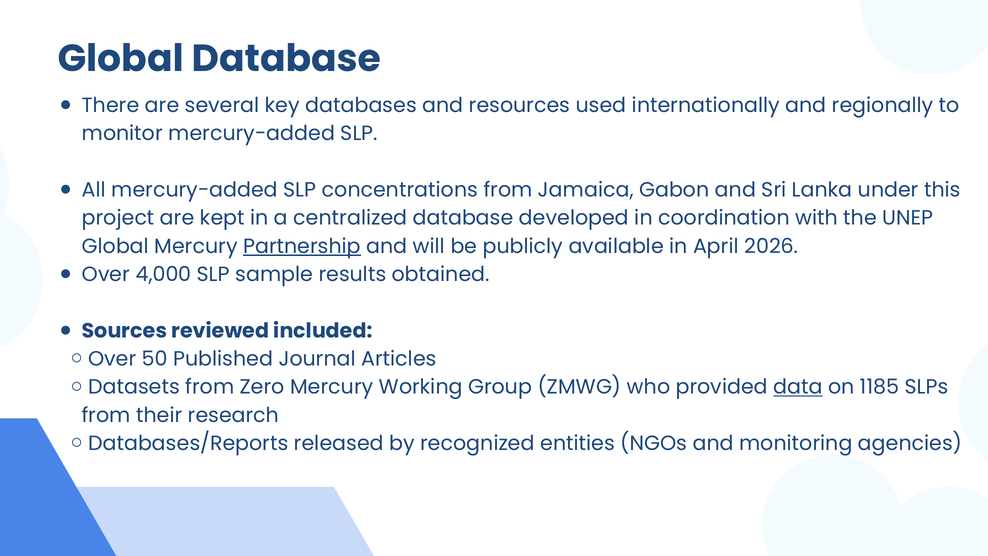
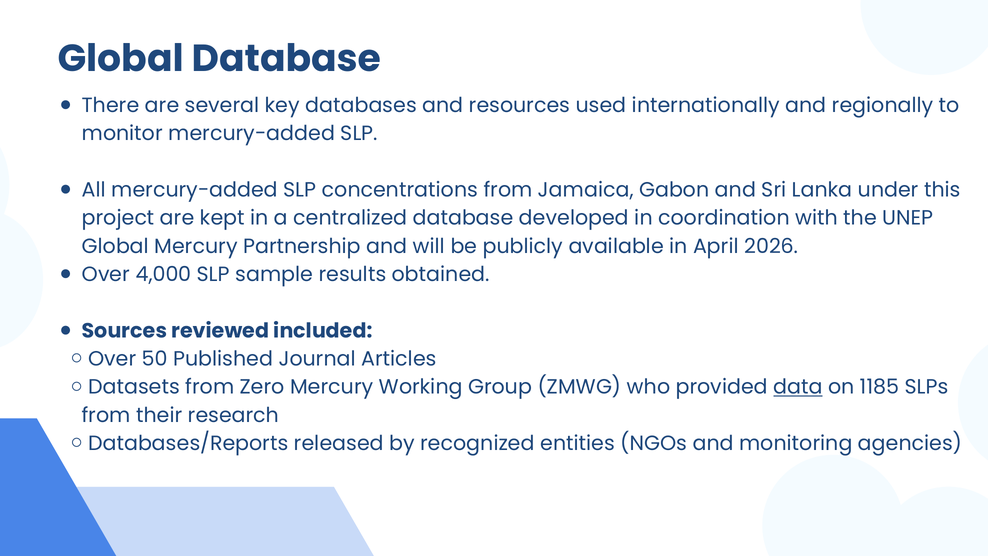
Partnership underline: present -> none
